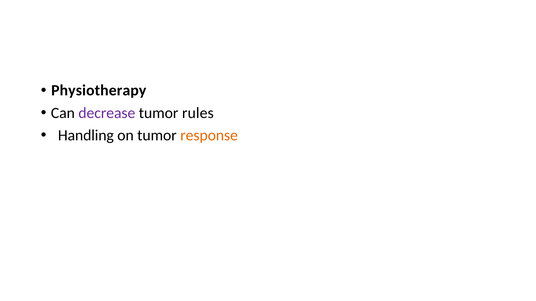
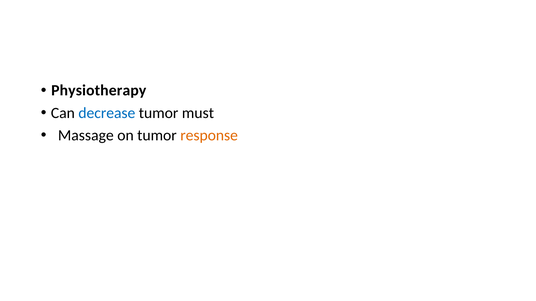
decrease colour: purple -> blue
rules: rules -> must
Handling: Handling -> Massage
